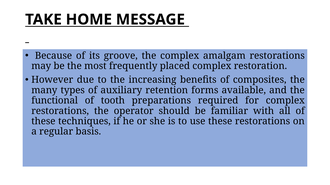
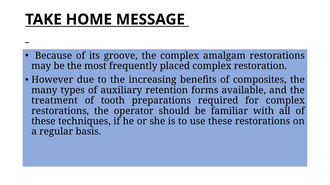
functional: functional -> treatment
